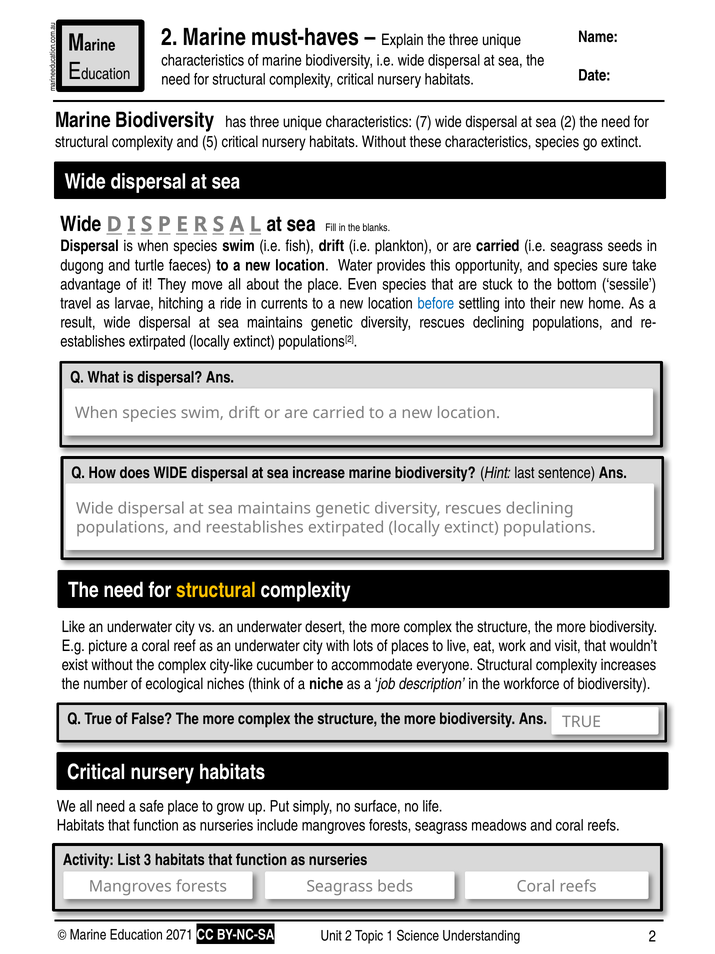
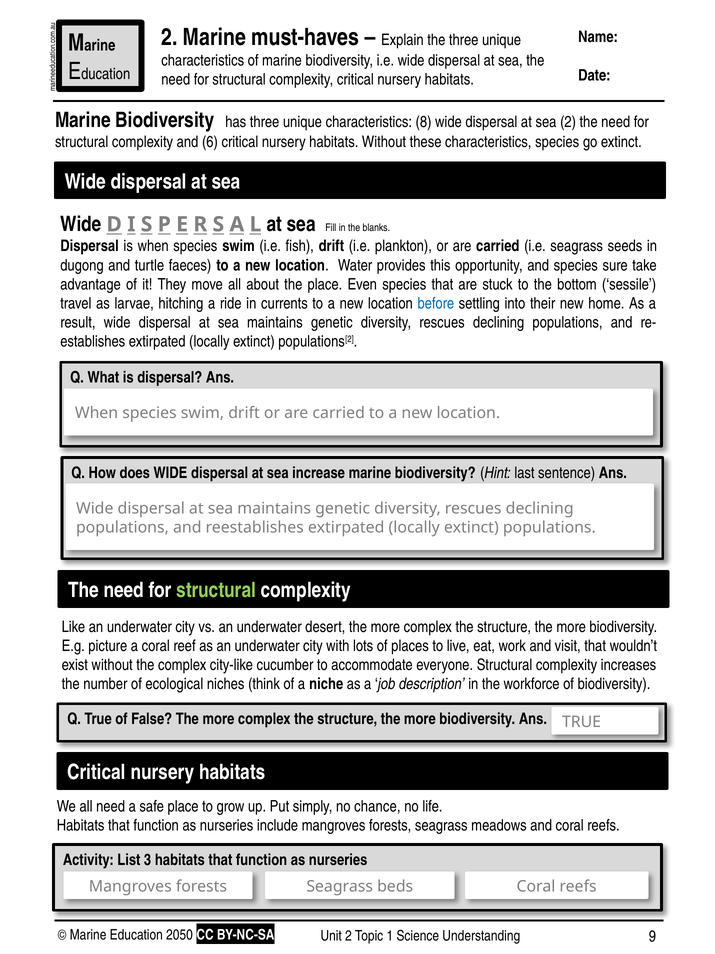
7: 7 -> 8
5: 5 -> 6
structural at (216, 590) colour: yellow -> light green
surface: surface -> chance
2071: 2071 -> 2050
BY-NC-SA 2: 2 -> 9
